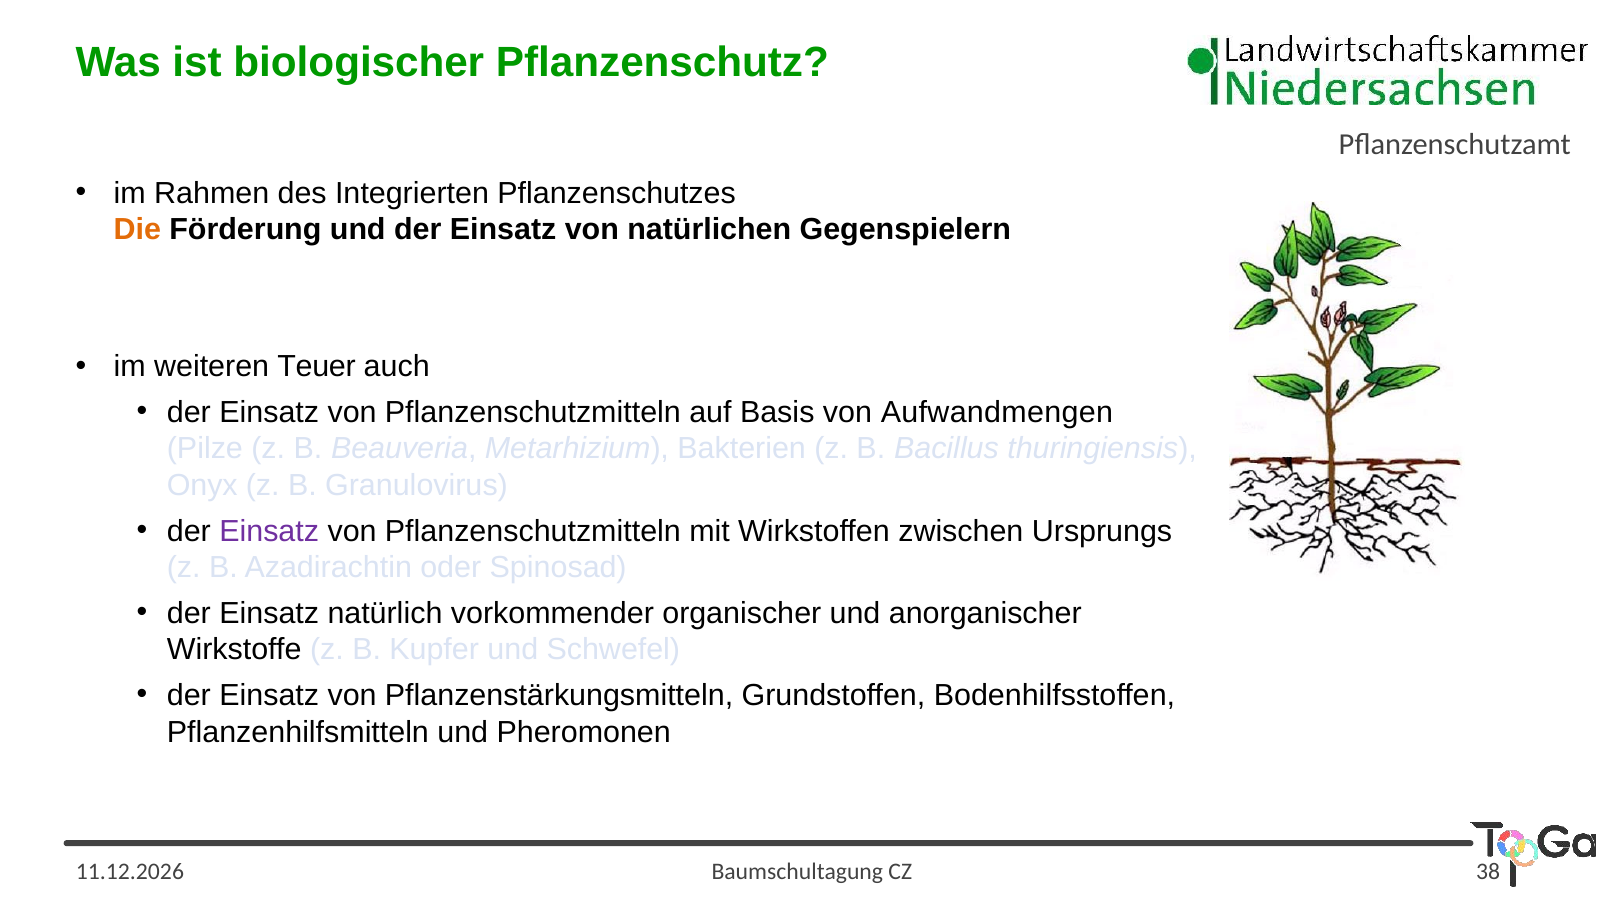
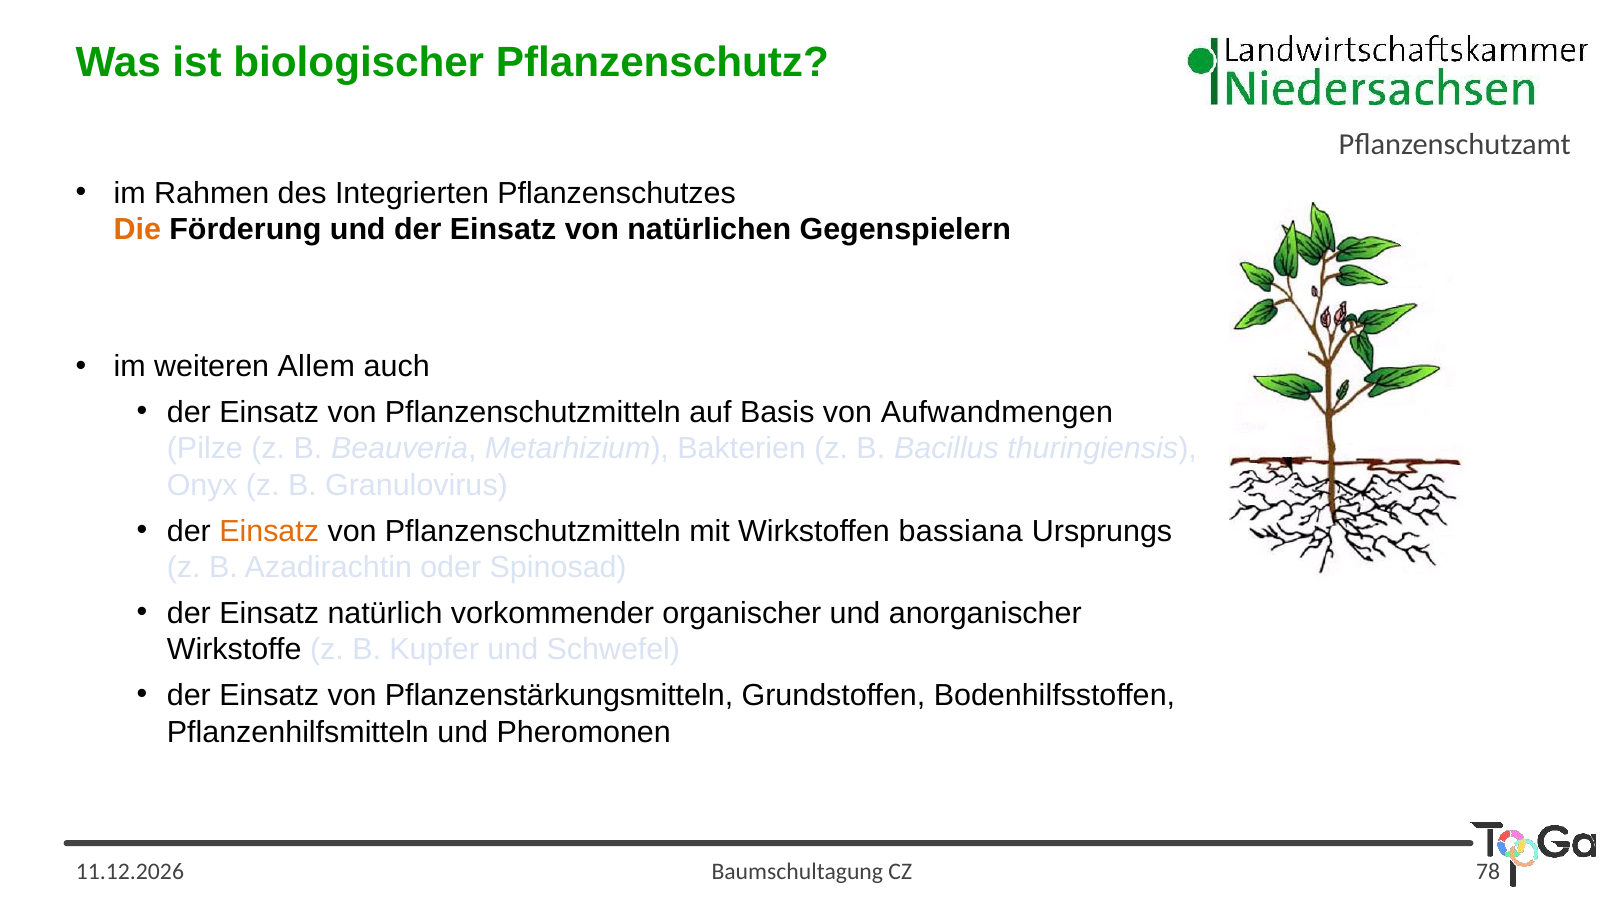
Teuer: Teuer -> Allem
Einsatz at (269, 531) colour: purple -> orange
zwischen: zwischen -> bassiana
38: 38 -> 78
